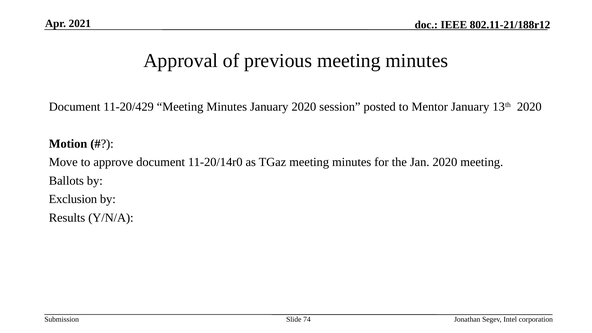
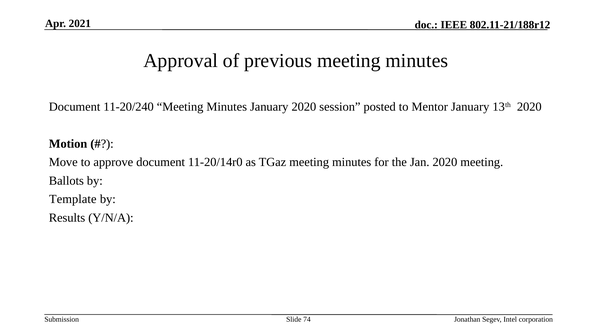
11-20/429: 11-20/429 -> 11-20/240
Exclusion: Exclusion -> Template
